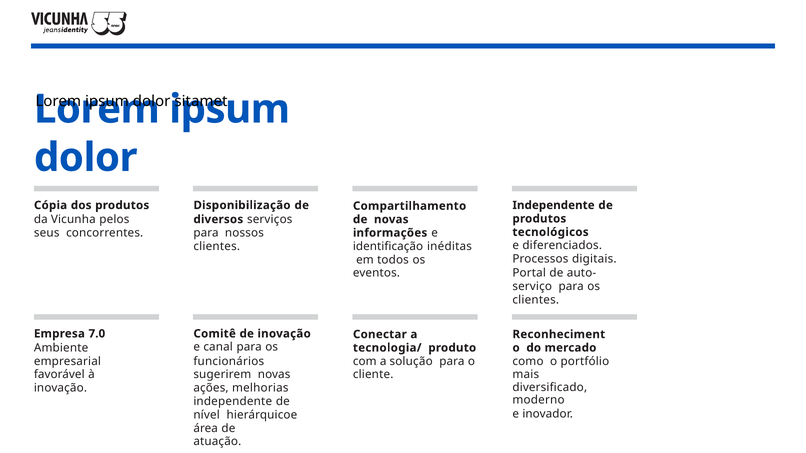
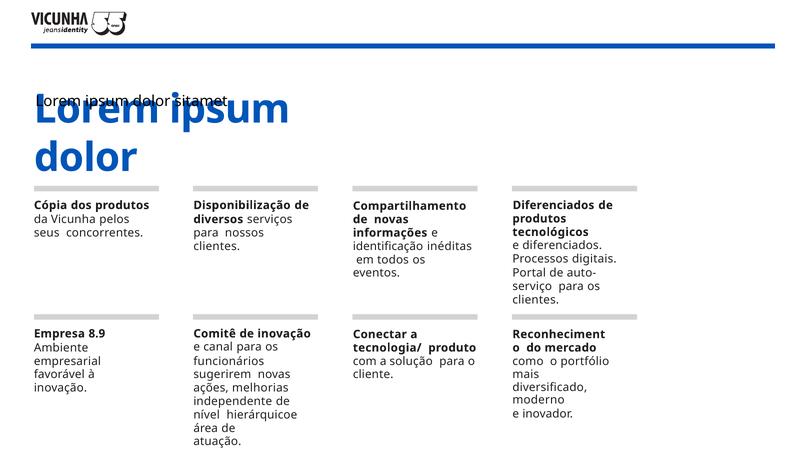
Independente at (554, 205): Independente -> Diferenciados
7.0: 7.0 -> 8.9
